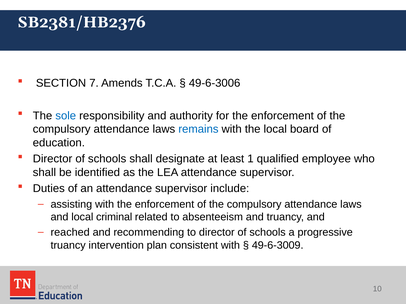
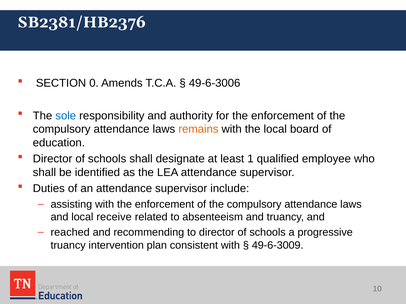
7: 7 -> 0
remains colour: blue -> orange
criminal: criminal -> receive
